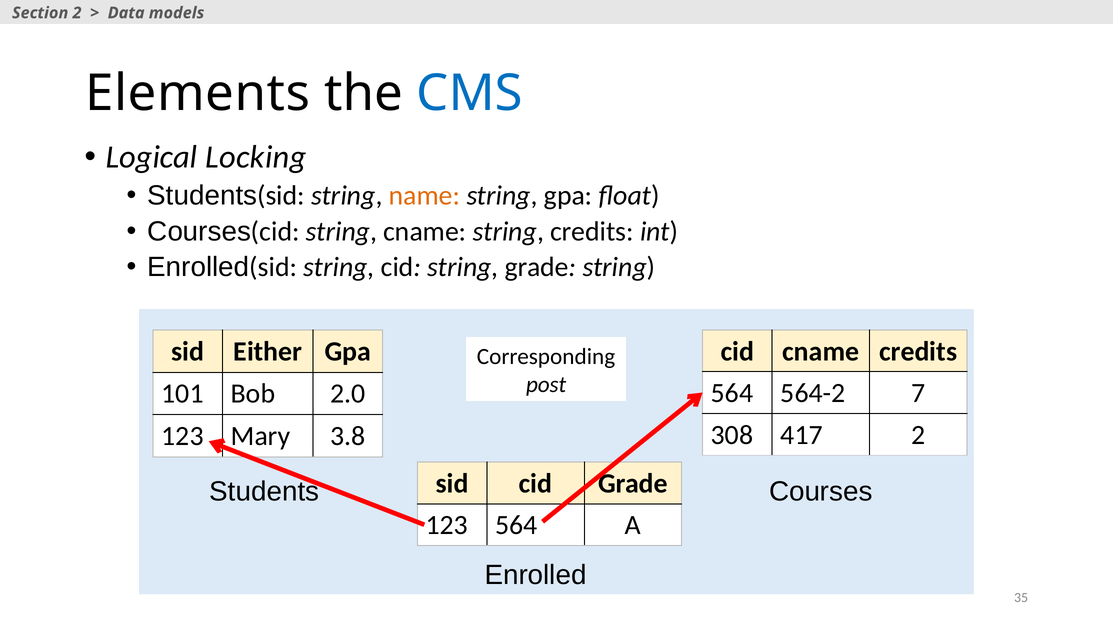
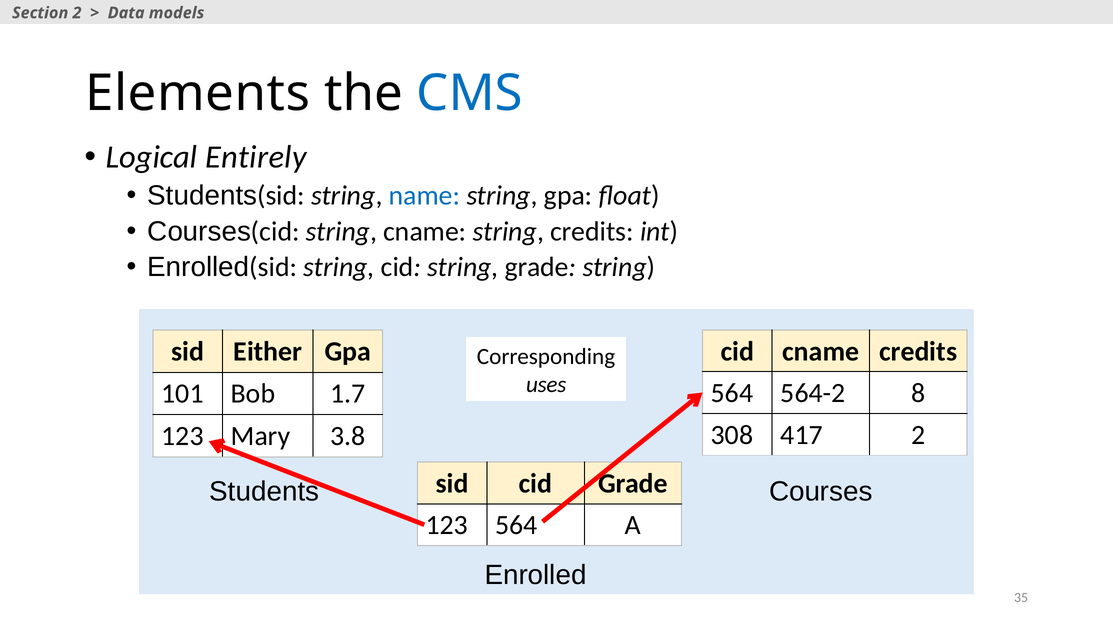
Locking: Locking -> Entirely
name colour: orange -> blue
post: post -> uses
7: 7 -> 8
2.0: 2.0 -> 1.7
